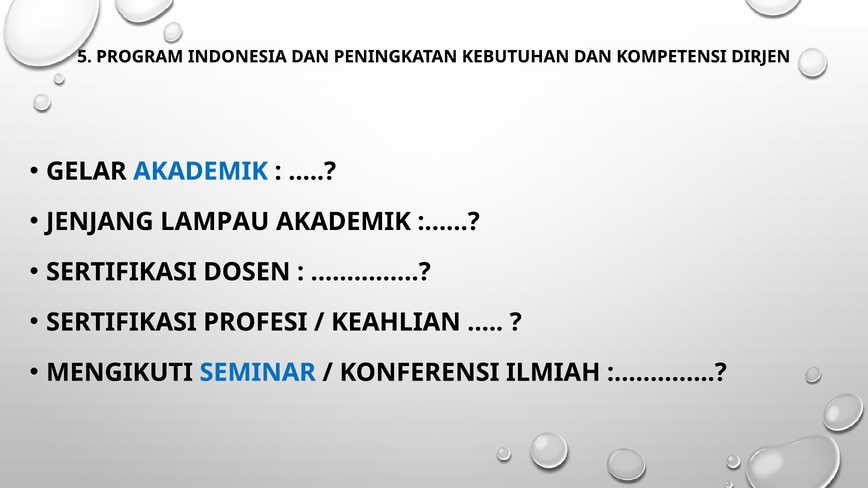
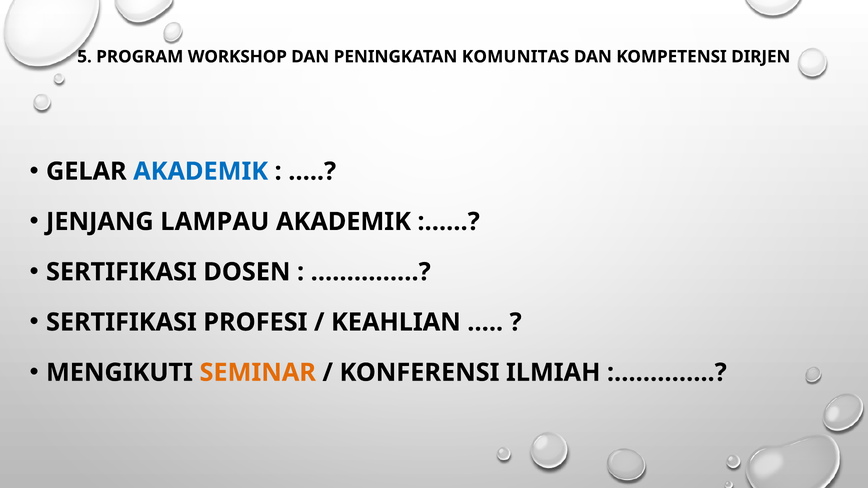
INDONESIA: INDONESIA -> WORKSHOP
KEBUTUHAN: KEBUTUHAN -> KOMUNITAS
SEMINAR colour: blue -> orange
